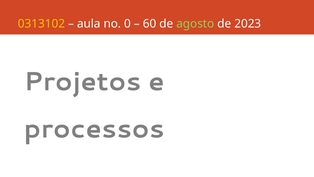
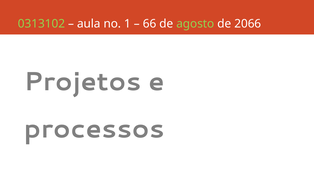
0313102 colour: yellow -> light green
0: 0 -> 1
60: 60 -> 66
2023: 2023 -> 2066
